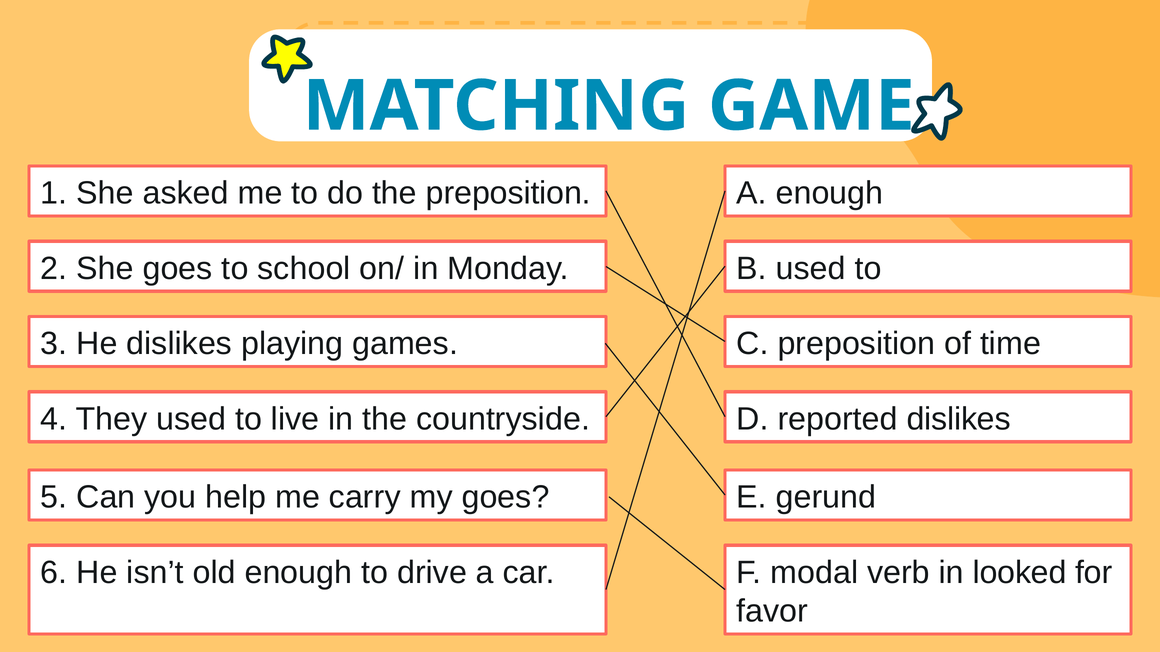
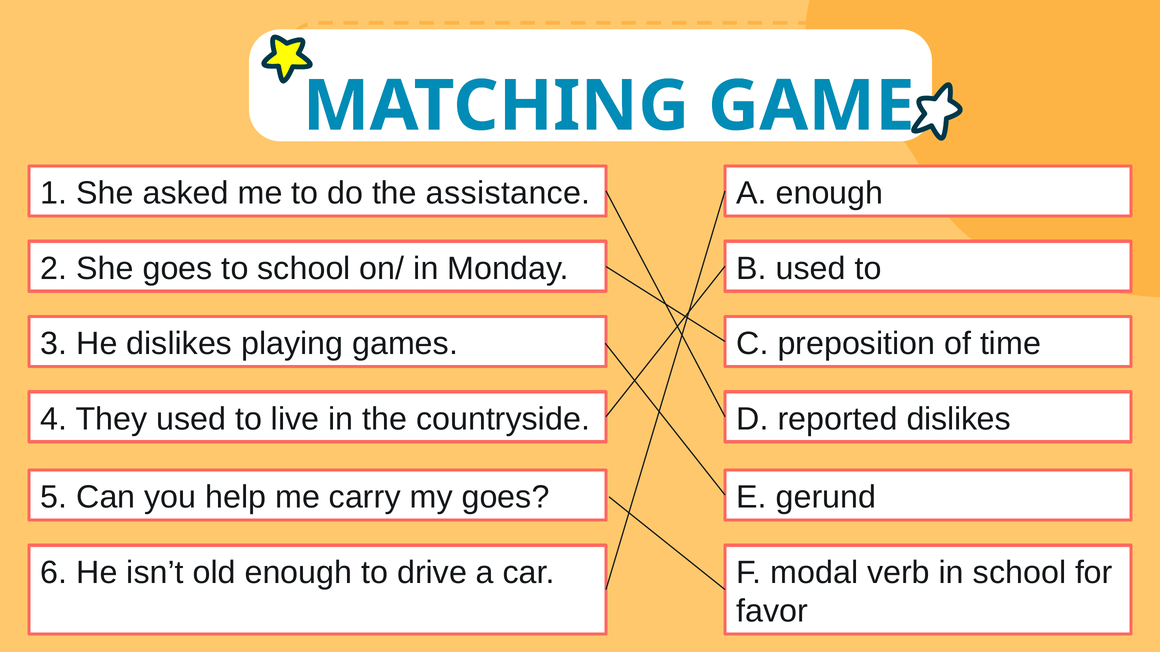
the preposition: preposition -> assistance
in looked: looked -> school
